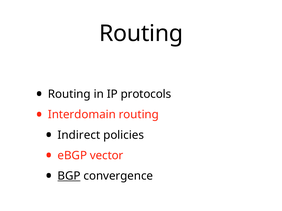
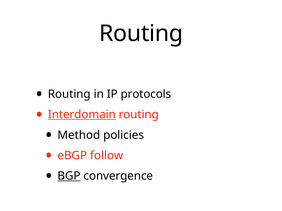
Interdomain underline: none -> present
Indirect: Indirect -> Method
vector: vector -> follow
